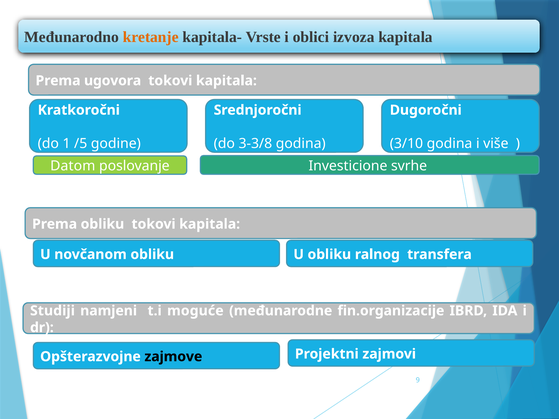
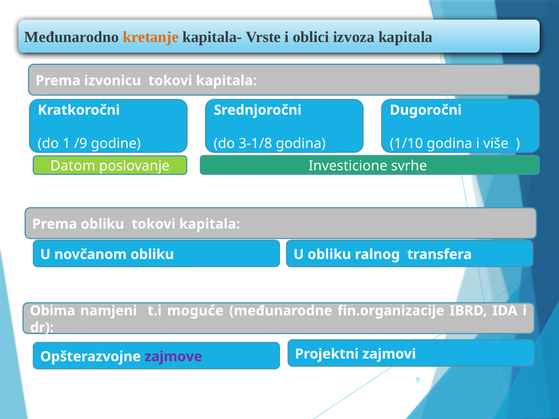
ugovora: ugovora -> izvonicu
/5: /5 -> /9
3-3/8: 3-3/8 -> 3-1/8
3/10: 3/10 -> 1/10
Studiji: Studiji -> Obima
zajmove colour: black -> purple
